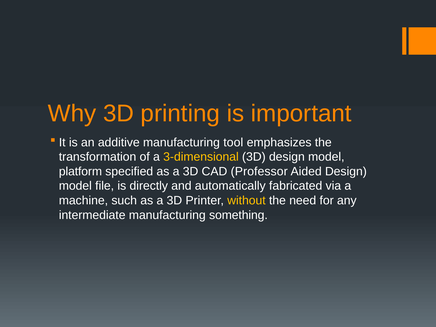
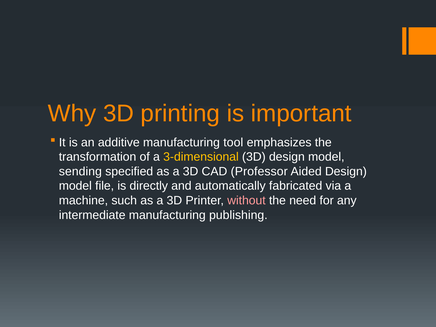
platform: platform -> sending
without colour: yellow -> pink
something: something -> publishing
